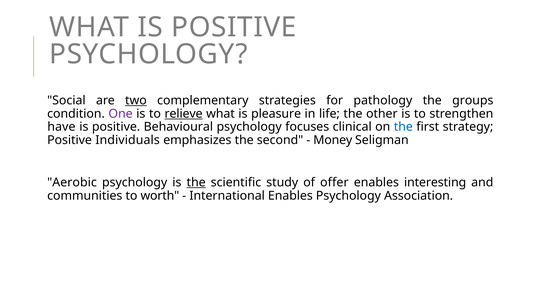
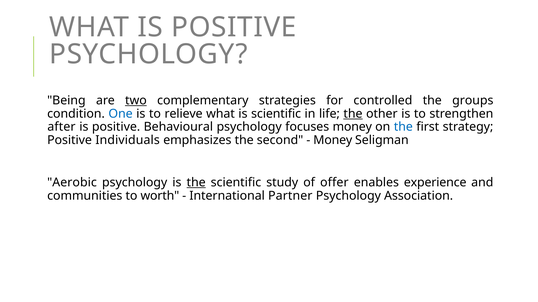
Social: Social -> Being
pathology: pathology -> controlled
One colour: purple -> blue
relieve underline: present -> none
is pleasure: pleasure -> scientific
the at (353, 114) underline: none -> present
have: have -> after
focuses clinical: clinical -> money
interesting: interesting -> experience
International Enables: Enables -> Partner
